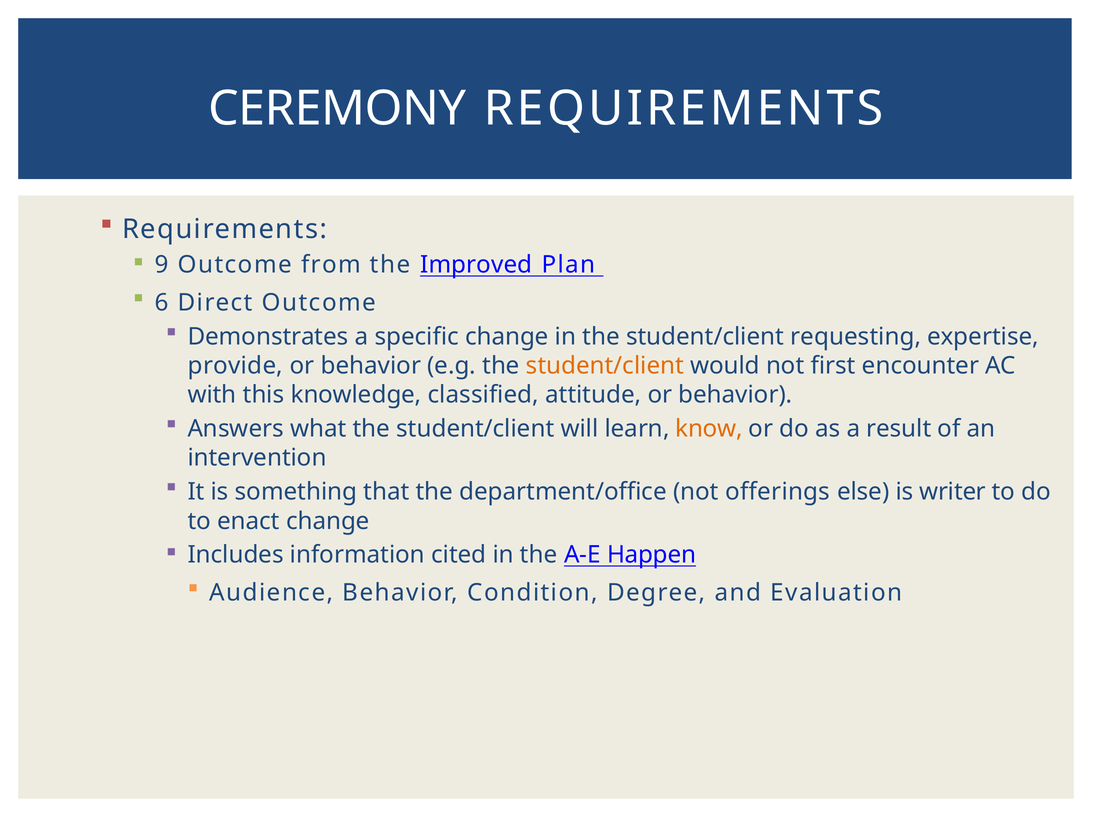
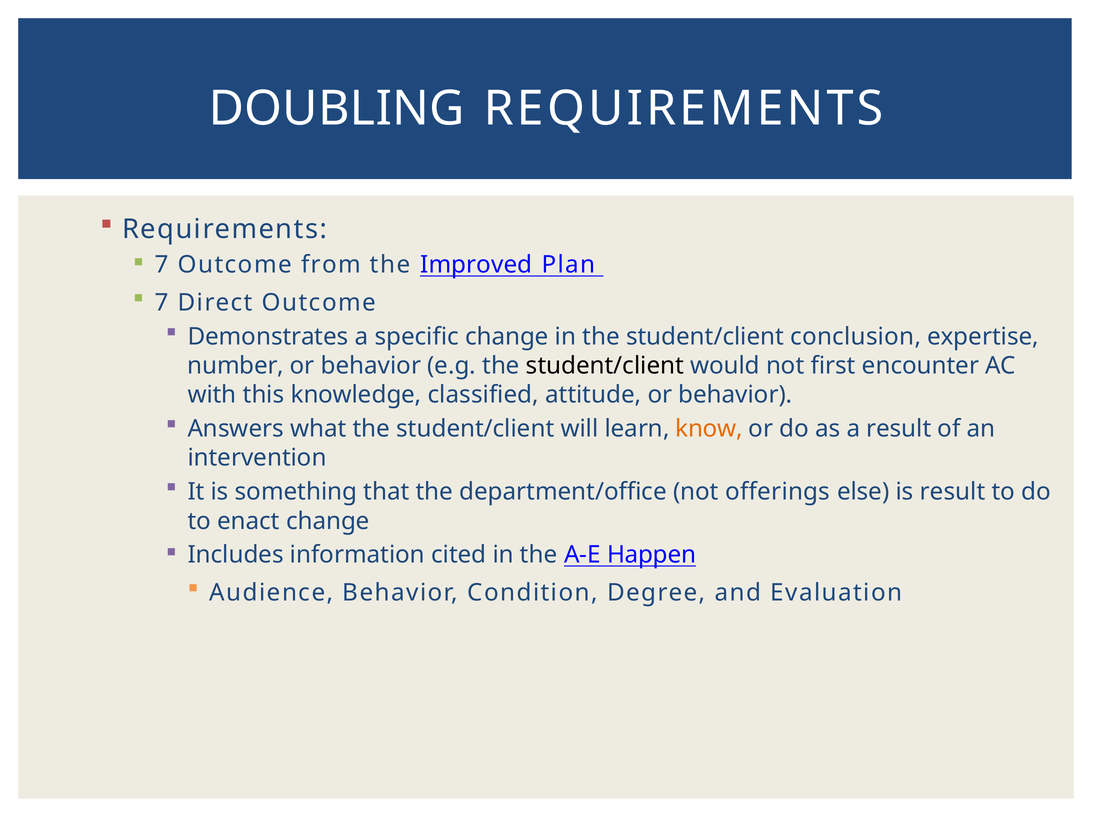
CEREMONY: CEREMONY -> DOUBLING
9 at (162, 265): 9 -> 7
6 at (162, 303): 6 -> 7
requesting: requesting -> conclusion
provide: provide -> number
student/client at (605, 366) colour: orange -> black
is writer: writer -> result
